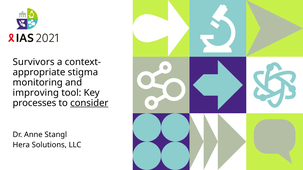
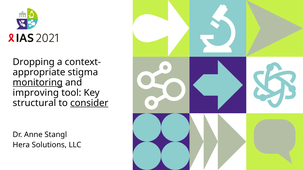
Survivors: Survivors -> Dropping
monitoring underline: none -> present
processes: processes -> structural
